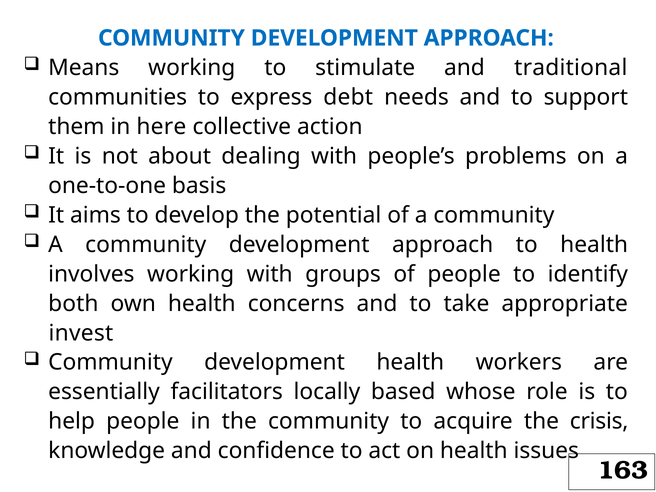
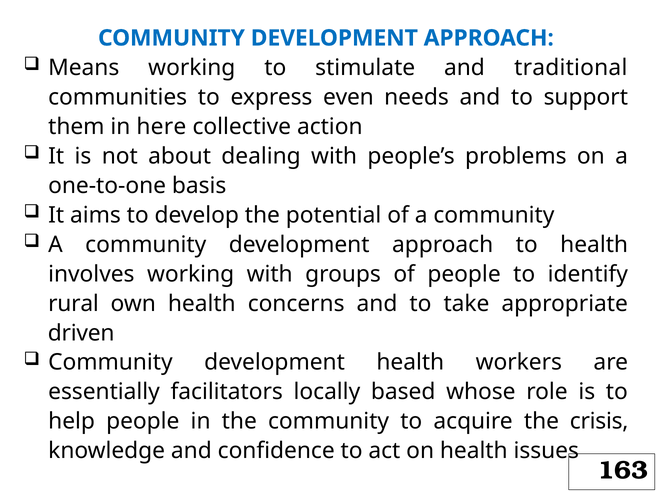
debt: debt -> even
both: both -> rural
invest: invest -> driven
